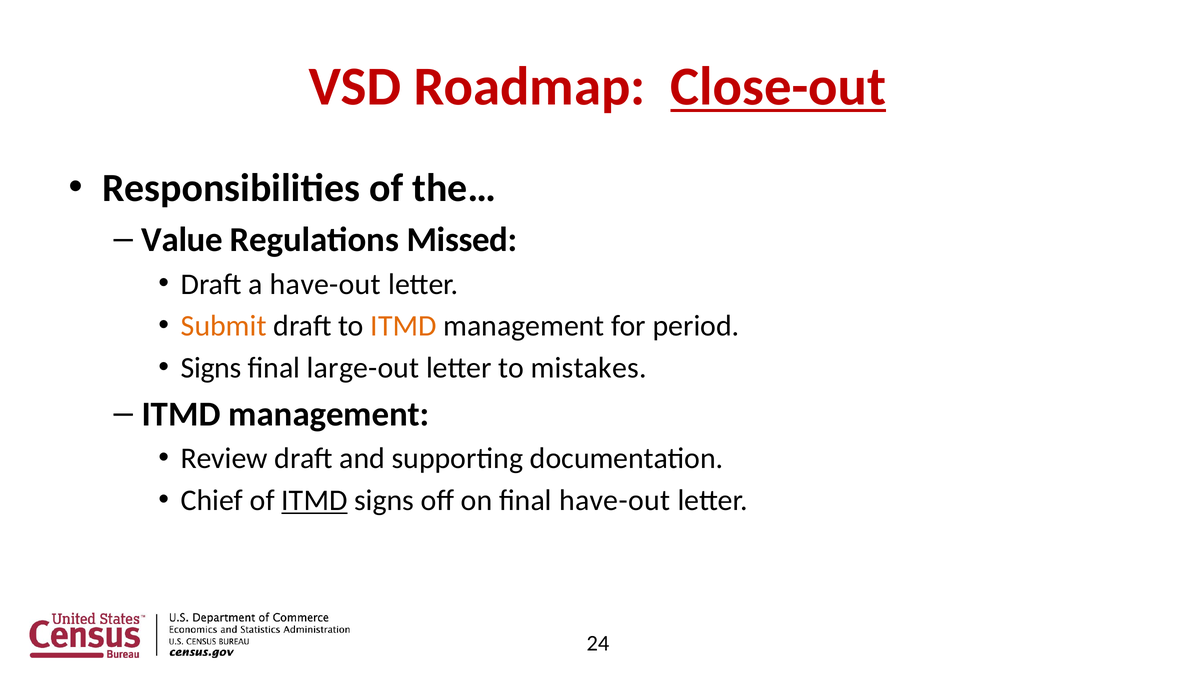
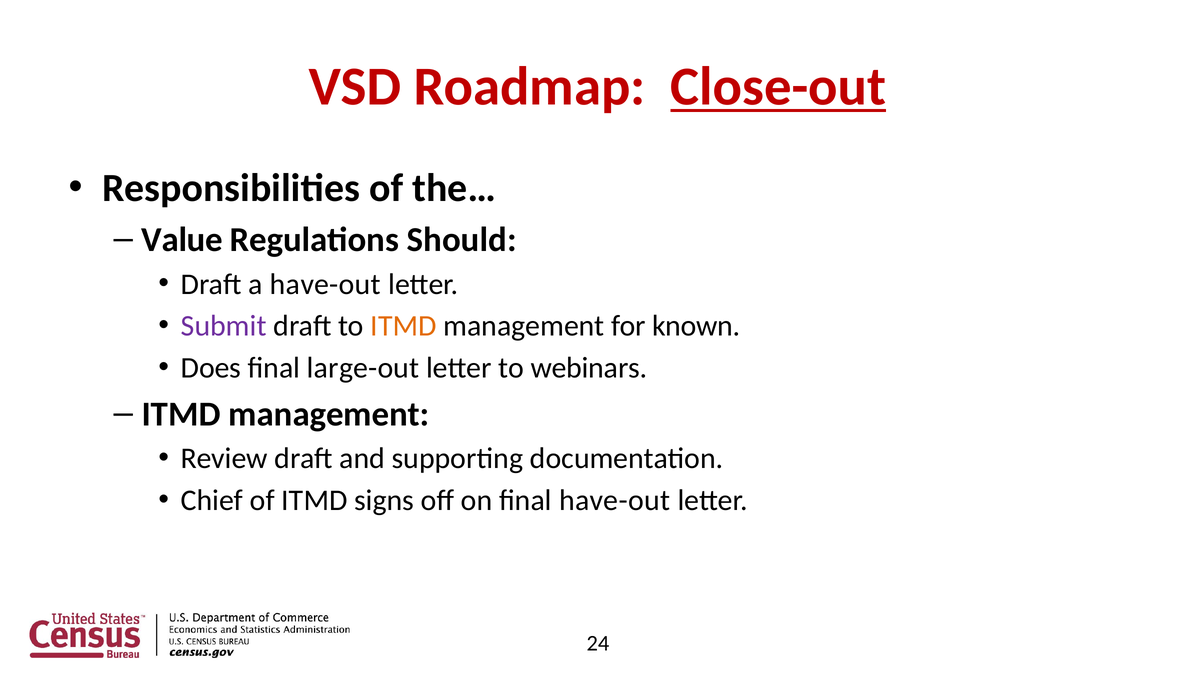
Missed: Missed -> Should
Submit colour: orange -> purple
period: period -> known
Signs at (211, 368): Signs -> Does
mistakes: mistakes -> webinars
ITMD at (314, 500) underline: present -> none
